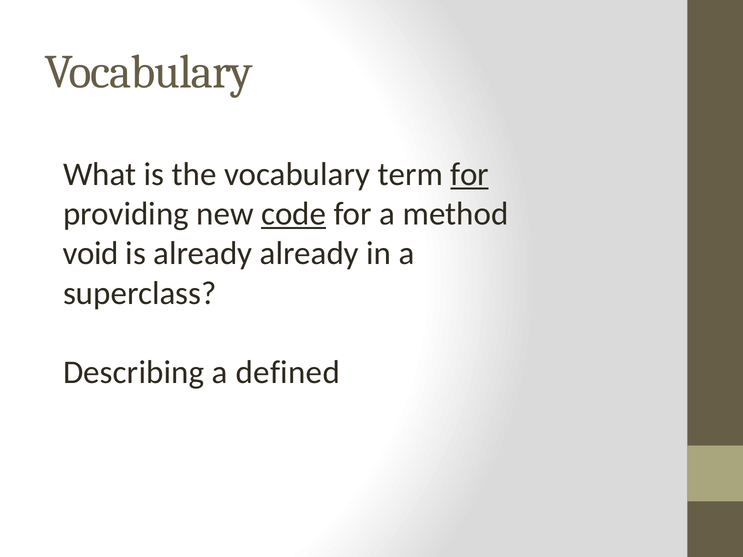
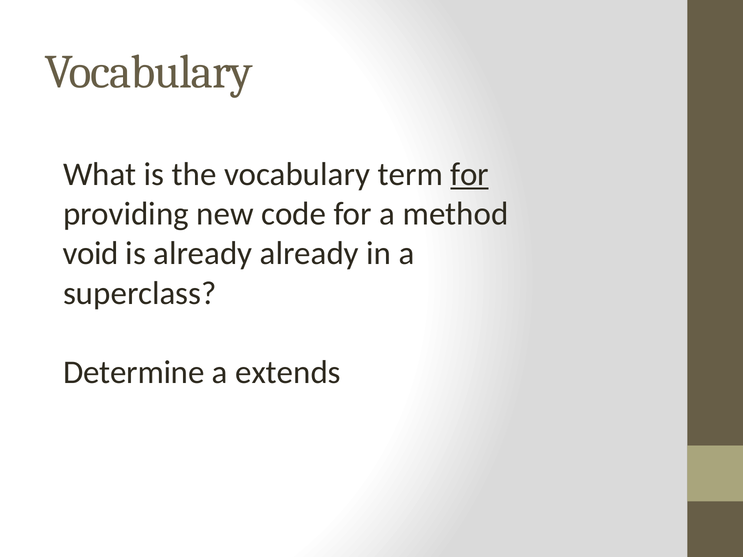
code underline: present -> none
Describing: Describing -> Determine
defined: defined -> extends
